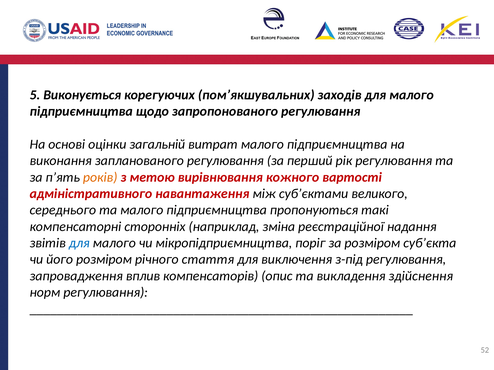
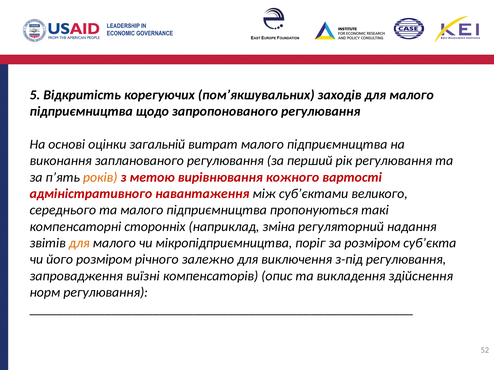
Виконується: Виконується -> Відкритість
реєстраційної: реєстраційної -> регуляторний
для at (79, 243) colour: blue -> orange
стаття: стаття -> залежно
вплив: вплив -> виїзні
